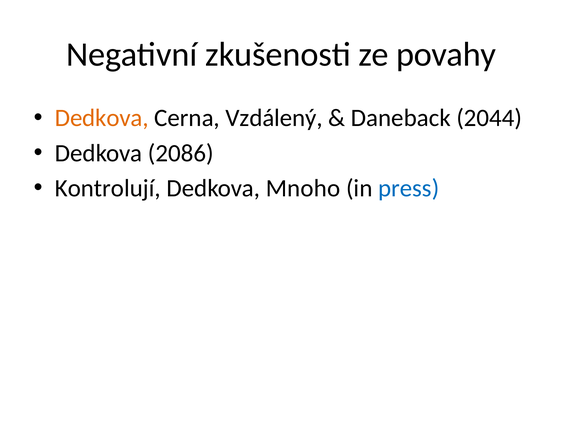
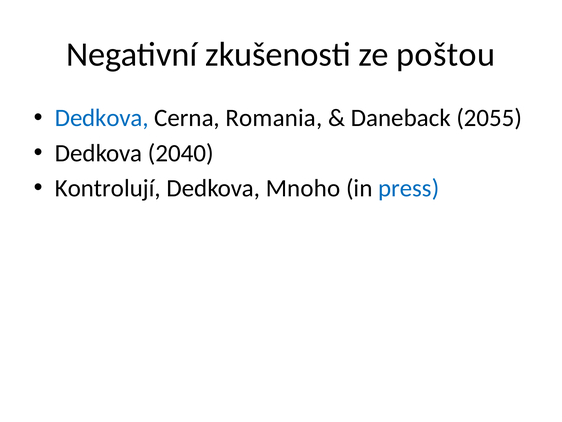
povahy: povahy -> poštou
Dedkova at (102, 118) colour: orange -> blue
Vzdálený: Vzdálený -> Romania
2044: 2044 -> 2055
2086: 2086 -> 2040
